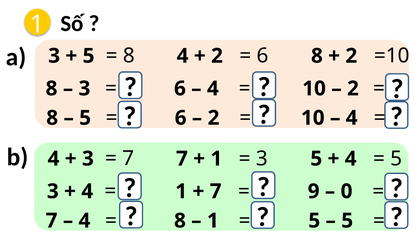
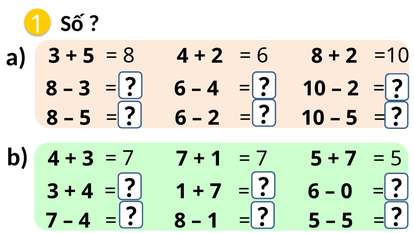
4 at (352, 118): 4 -> 5
3 at (262, 158): 3 -> 7
4 at (351, 159): 4 -> 7
7 9: 9 -> 6
